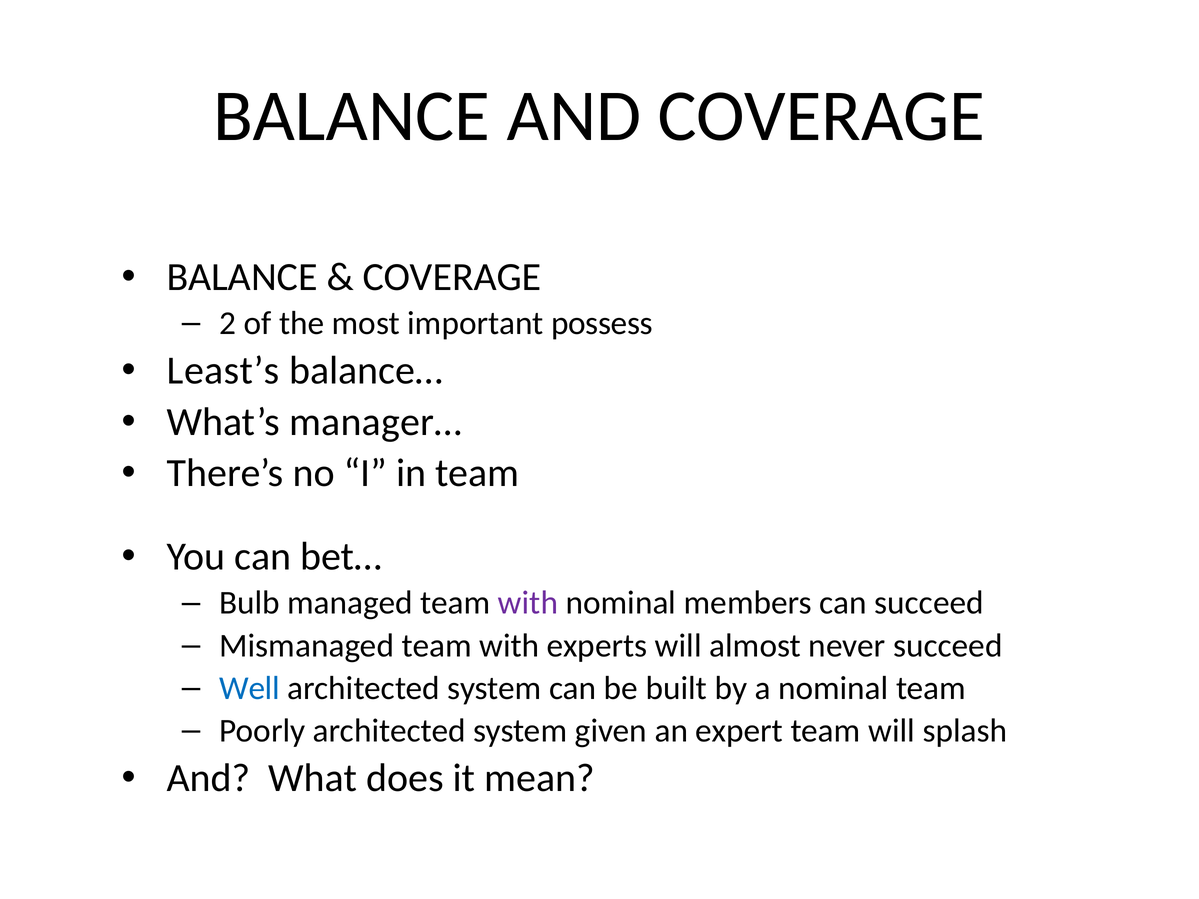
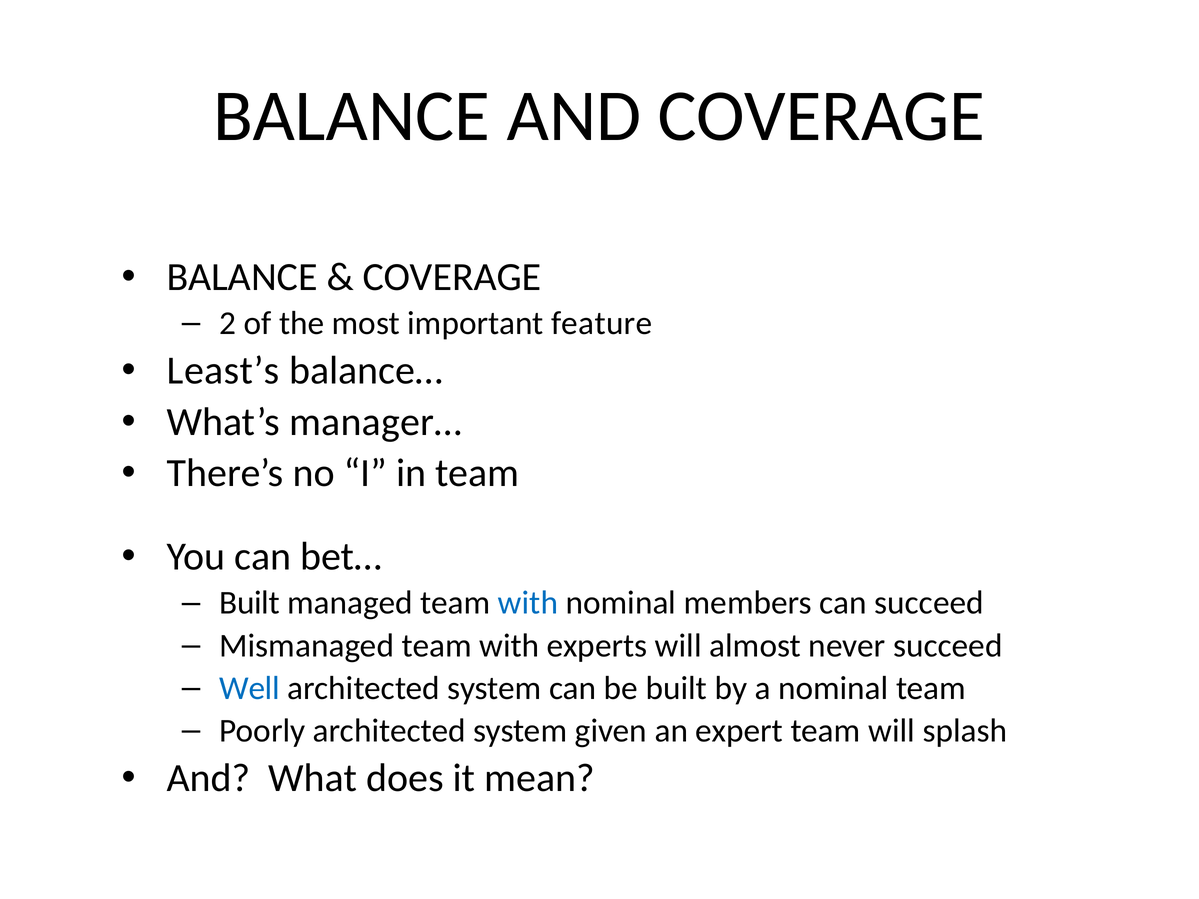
possess: possess -> feature
Bulb at (249, 603): Bulb -> Built
with at (528, 603) colour: purple -> blue
